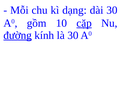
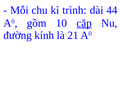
dạng: dạng -> trình
dài 30: 30 -> 44
đường underline: present -> none
là 30: 30 -> 21
